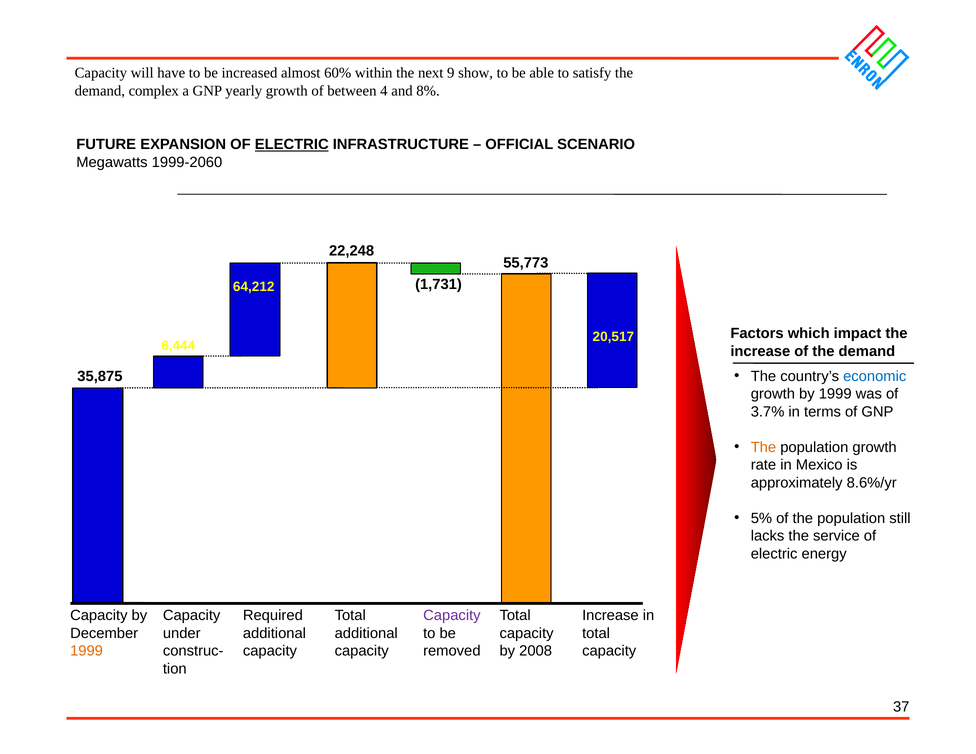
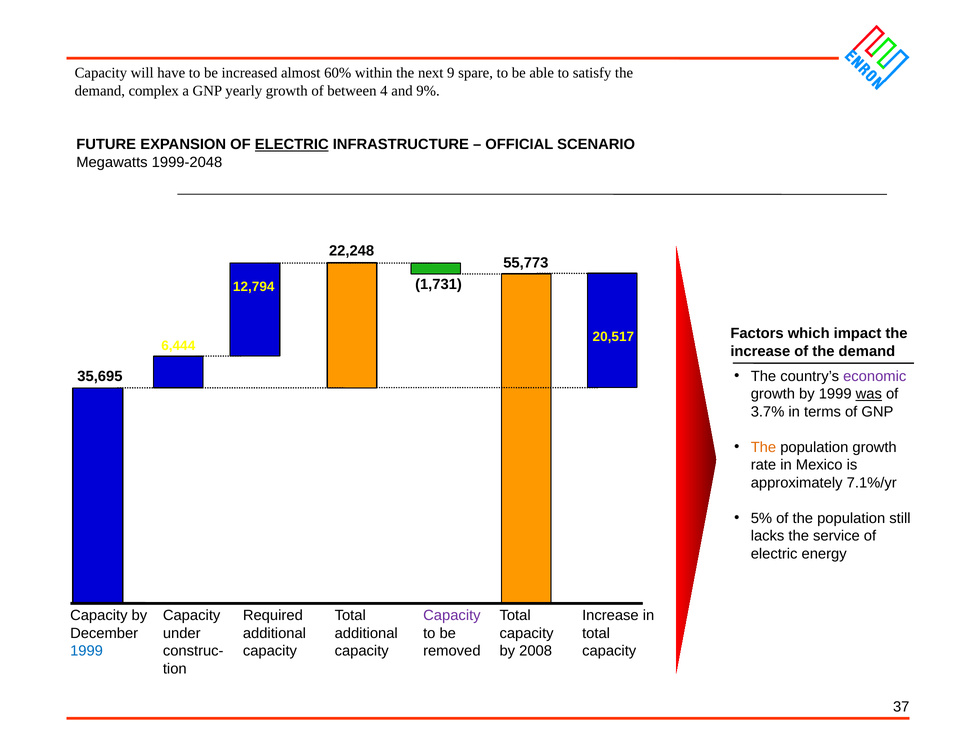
show: show -> spare
8%: 8% -> 9%
1999-2060: 1999-2060 -> 1999-2048
64,212: 64,212 -> 12,794
economic colour: blue -> purple
35,875: 35,875 -> 35,695
was underline: none -> present
8.6%/yr: 8.6%/yr -> 7.1%/yr
1999 at (87, 651) colour: orange -> blue
